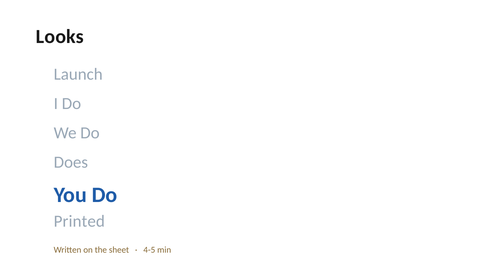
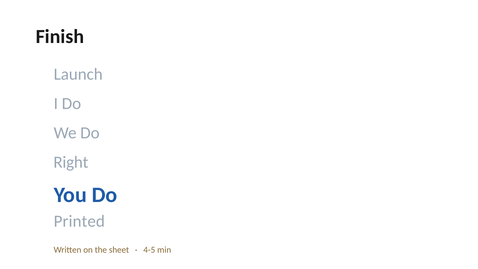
Looks: Looks -> Finish
Does: Does -> Right
